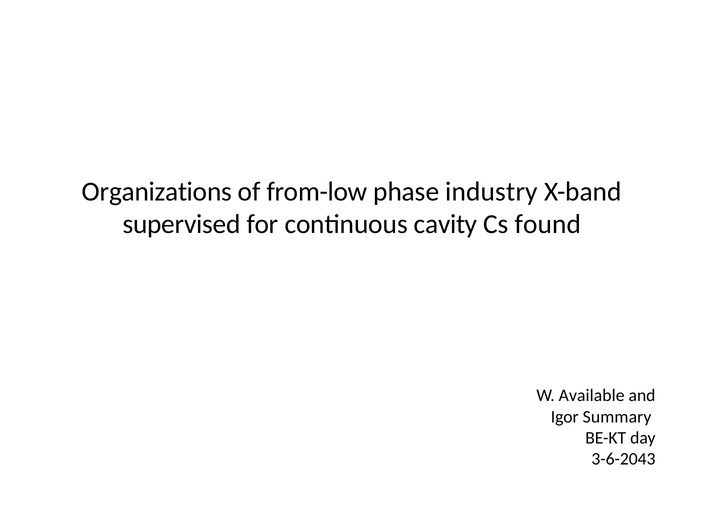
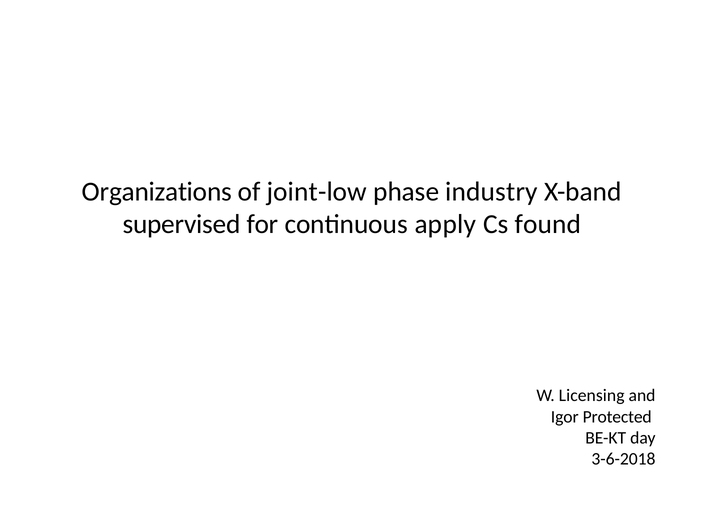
from-low: from-low -> joint-low
cavity: cavity -> apply
Available: Available -> Licensing
Summary: Summary -> Protected
3-6-2043: 3-6-2043 -> 3-6-2018
